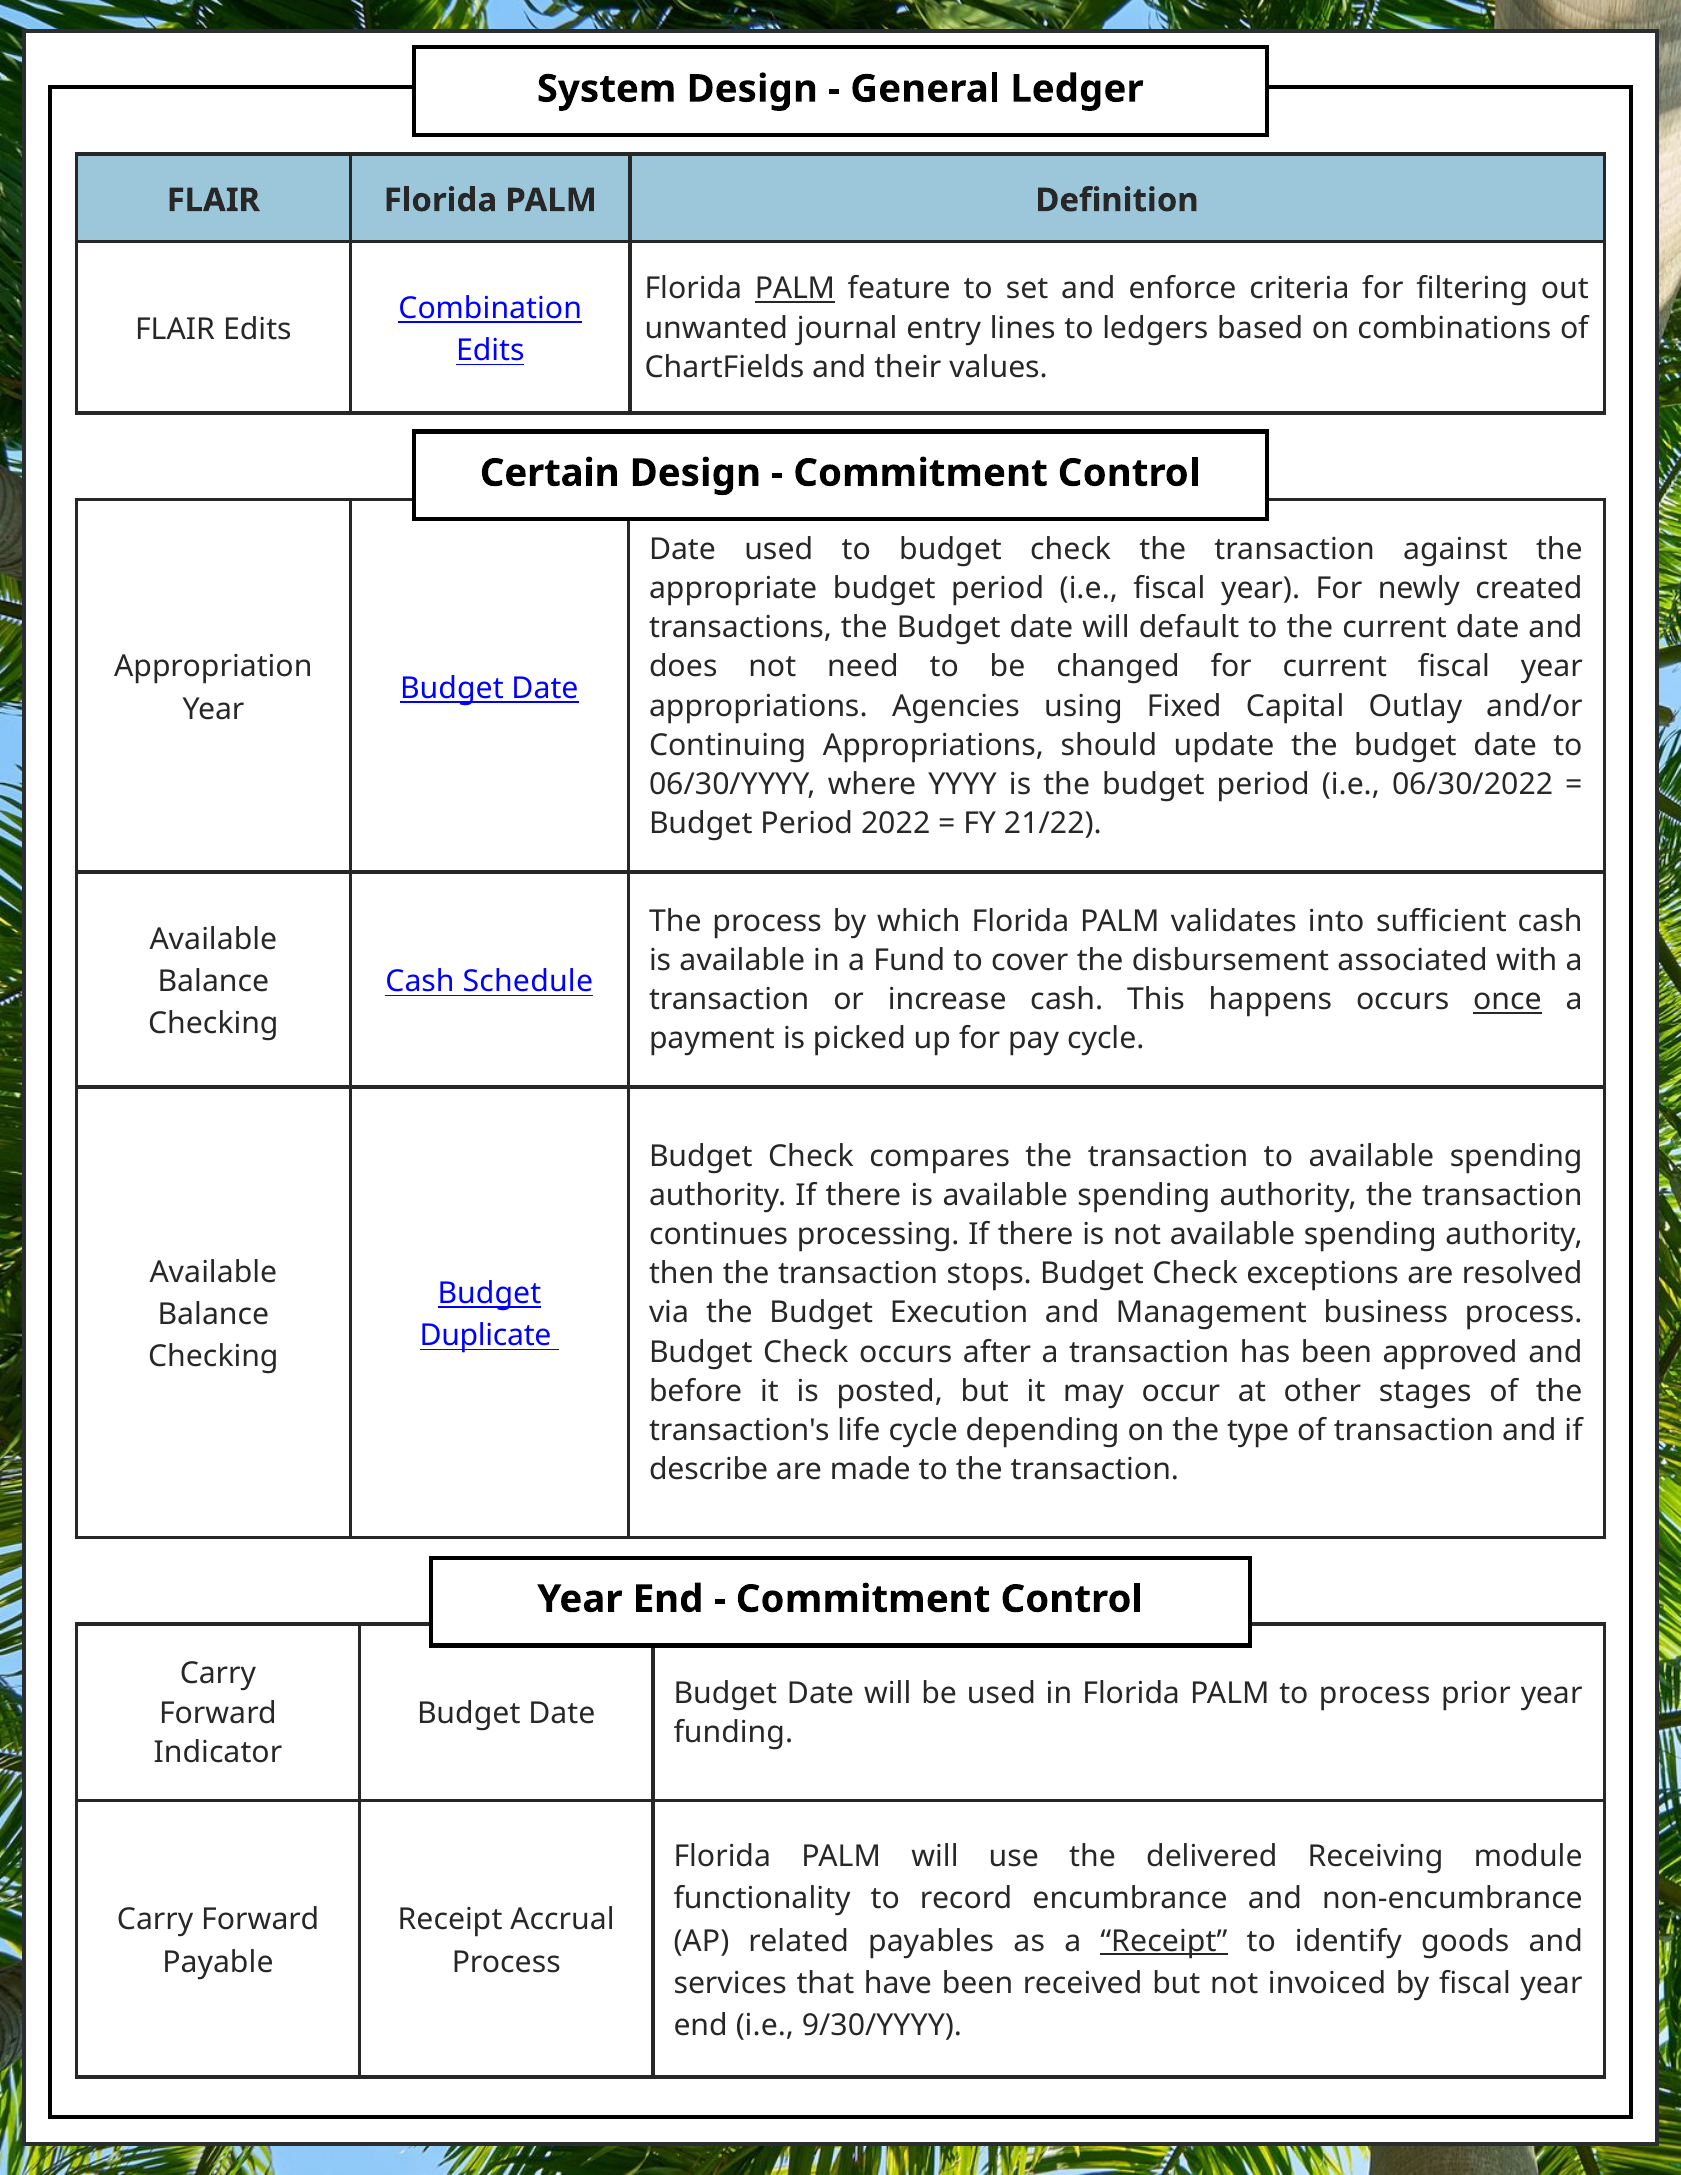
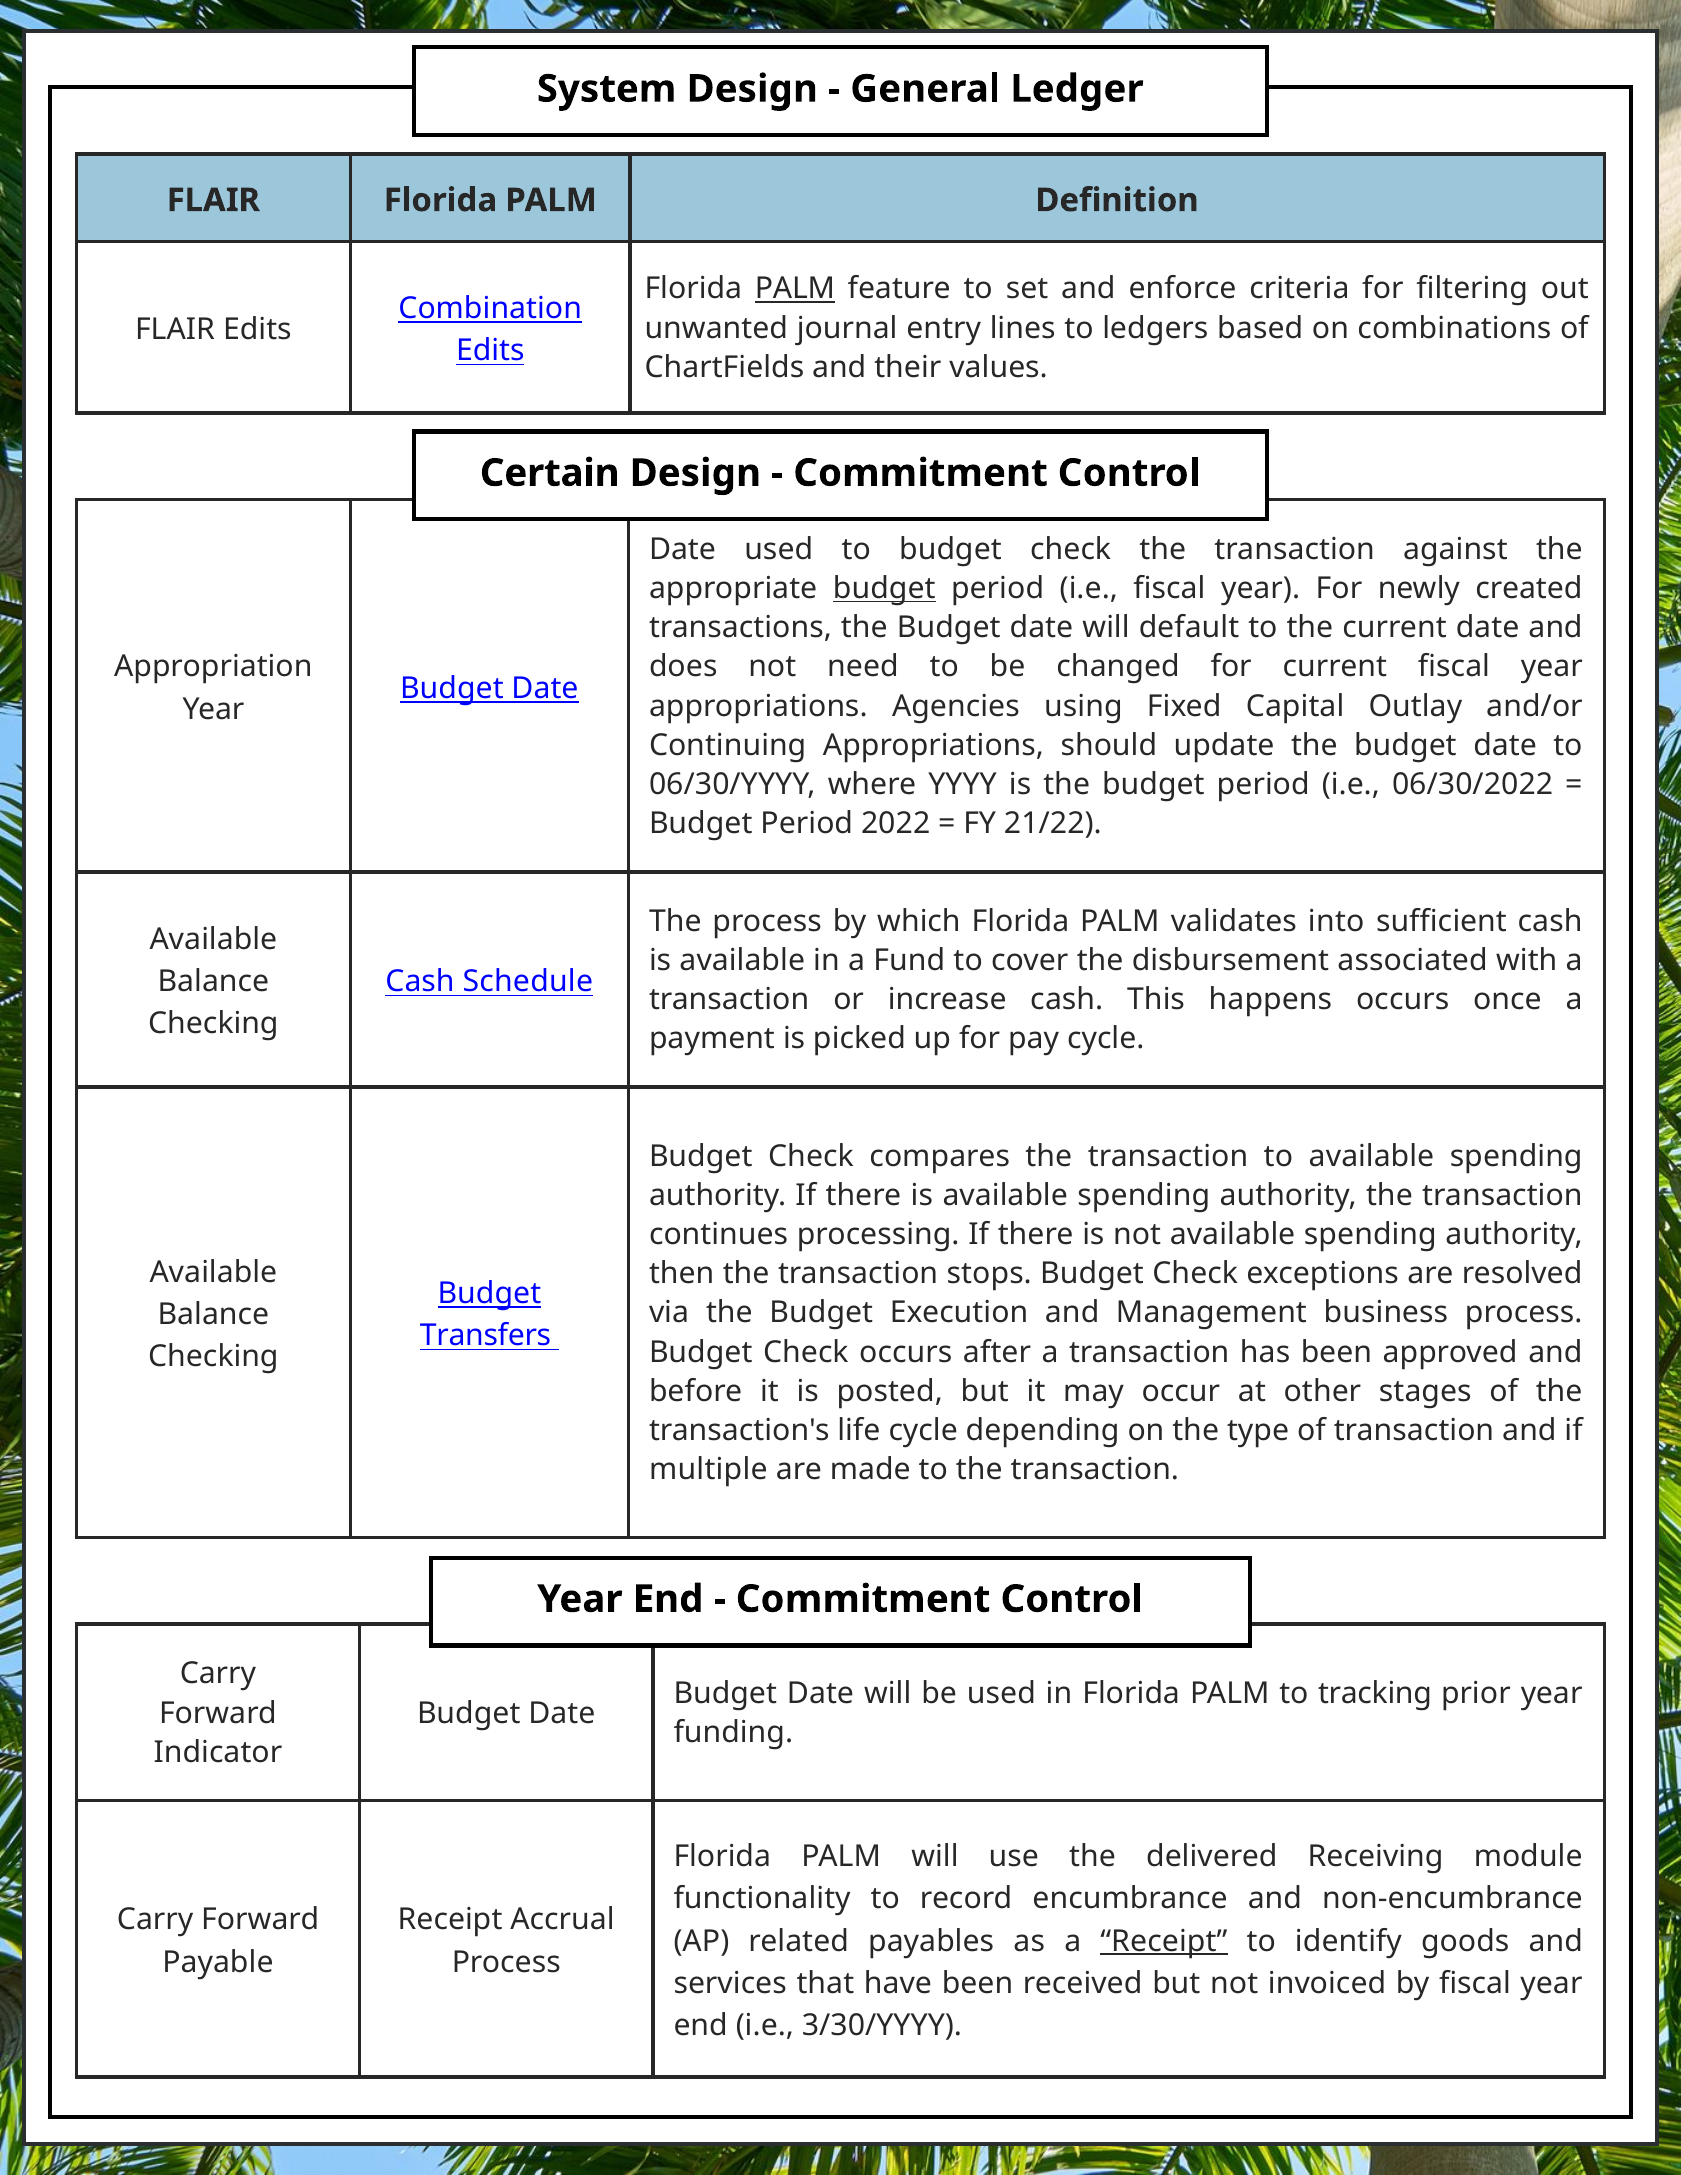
budget at (884, 589) underline: none -> present
once underline: present -> none
Duplicate: Duplicate -> Transfers
describe: describe -> multiple
to process: process -> tracking
9/30/YYYY: 9/30/YYYY -> 3/30/YYYY
